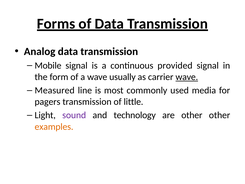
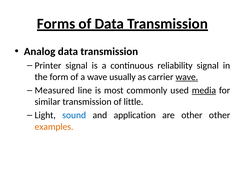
Mobile: Mobile -> Printer
provided: provided -> reliability
media underline: none -> present
pagers: pagers -> similar
sound colour: purple -> blue
technology: technology -> application
